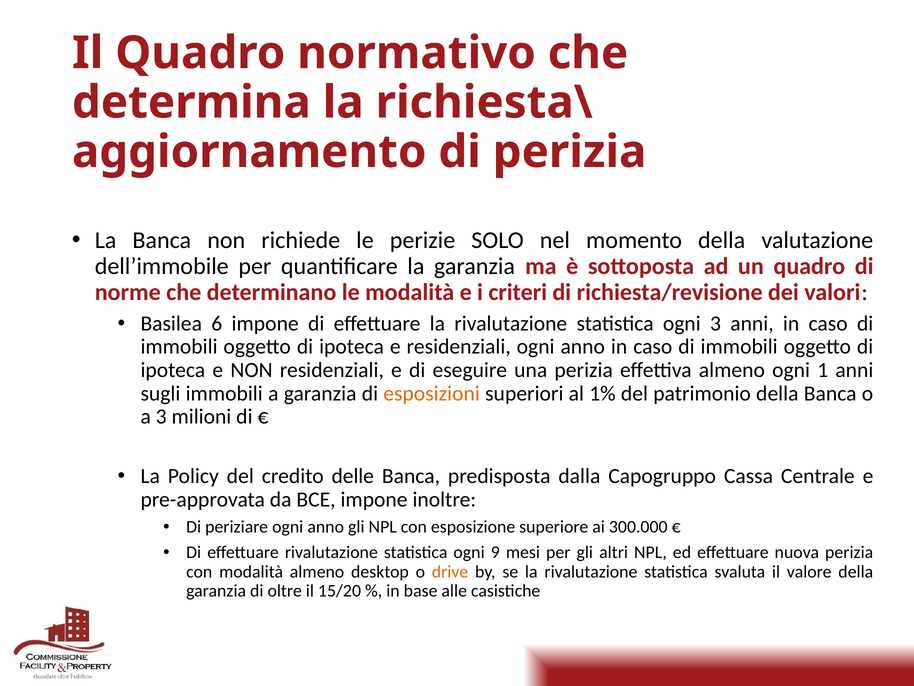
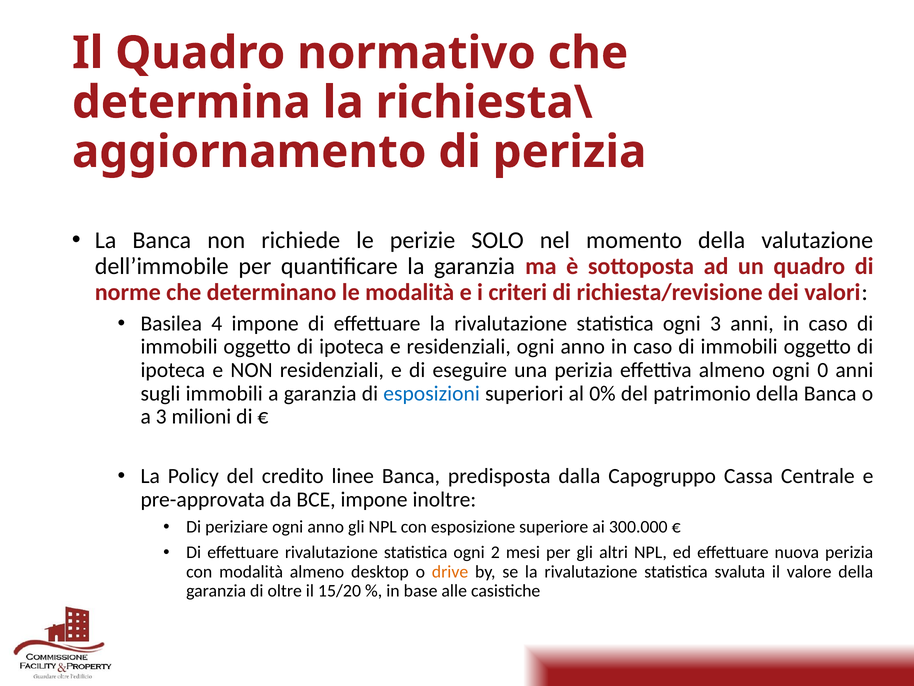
6: 6 -> 4
1: 1 -> 0
esposizioni colour: orange -> blue
1%: 1% -> 0%
delle: delle -> linee
9: 9 -> 2
